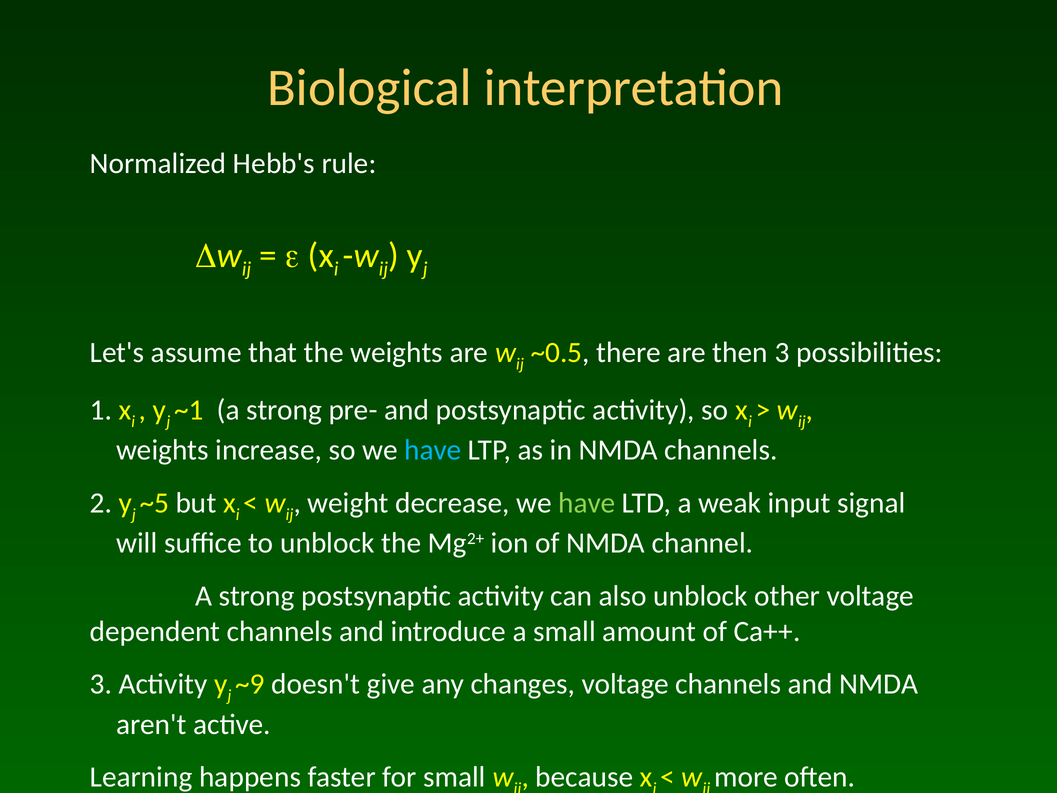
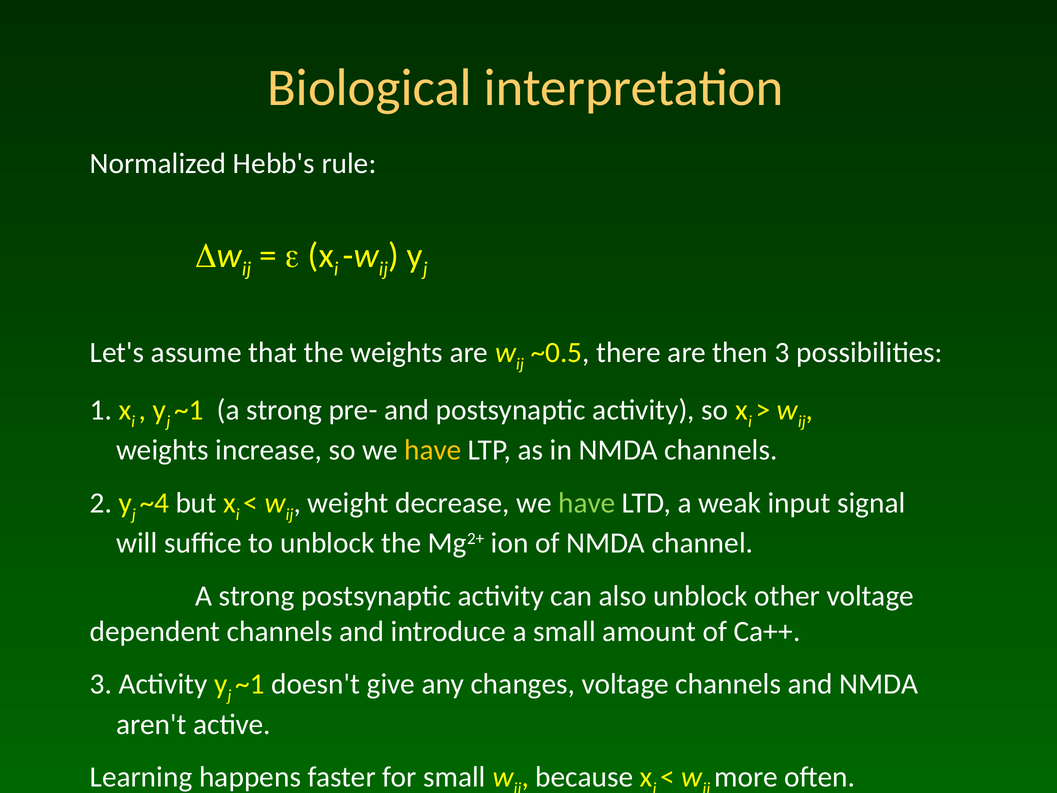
have at (433, 450) colour: light blue -> yellow
~5: ~5 -> ~4
~9 at (250, 684): ~9 -> ~1
